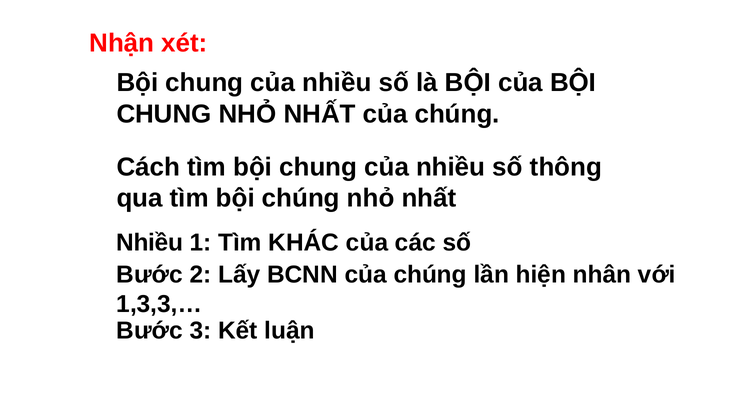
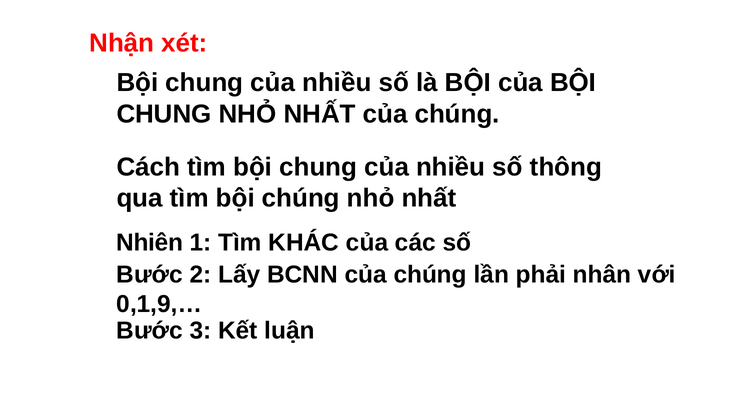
Nhiều at (150, 243): Nhiều -> Nhiên
hiện: hiện -> phải
1,3,3,…: 1,3,3,… -> 0,1,9,…
